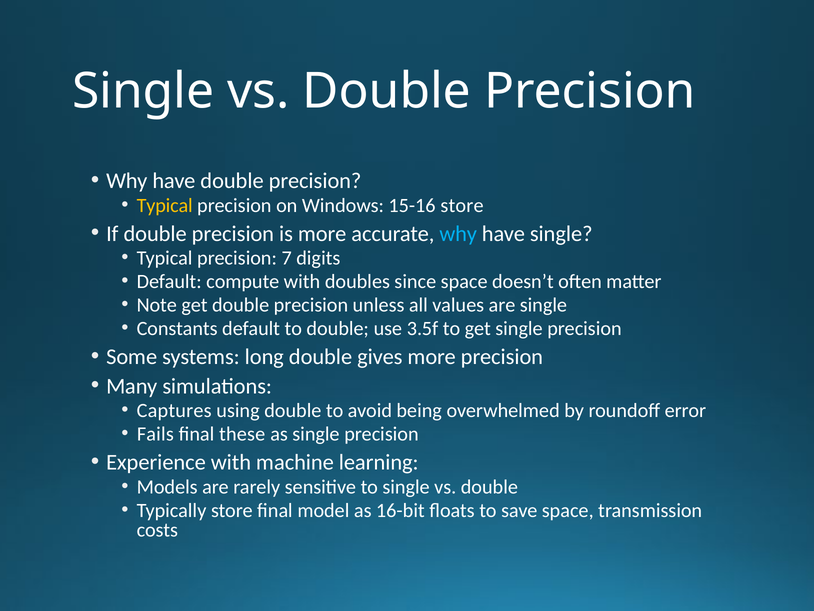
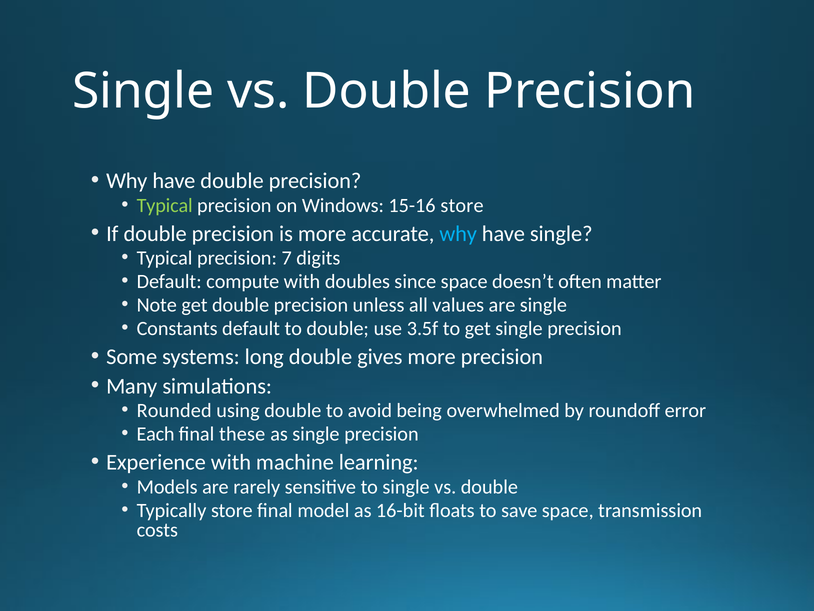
Typical at (165, 205) colour: yellow -> light green
Captures: Captures -> Rounded
Fails: Fails -> Each
